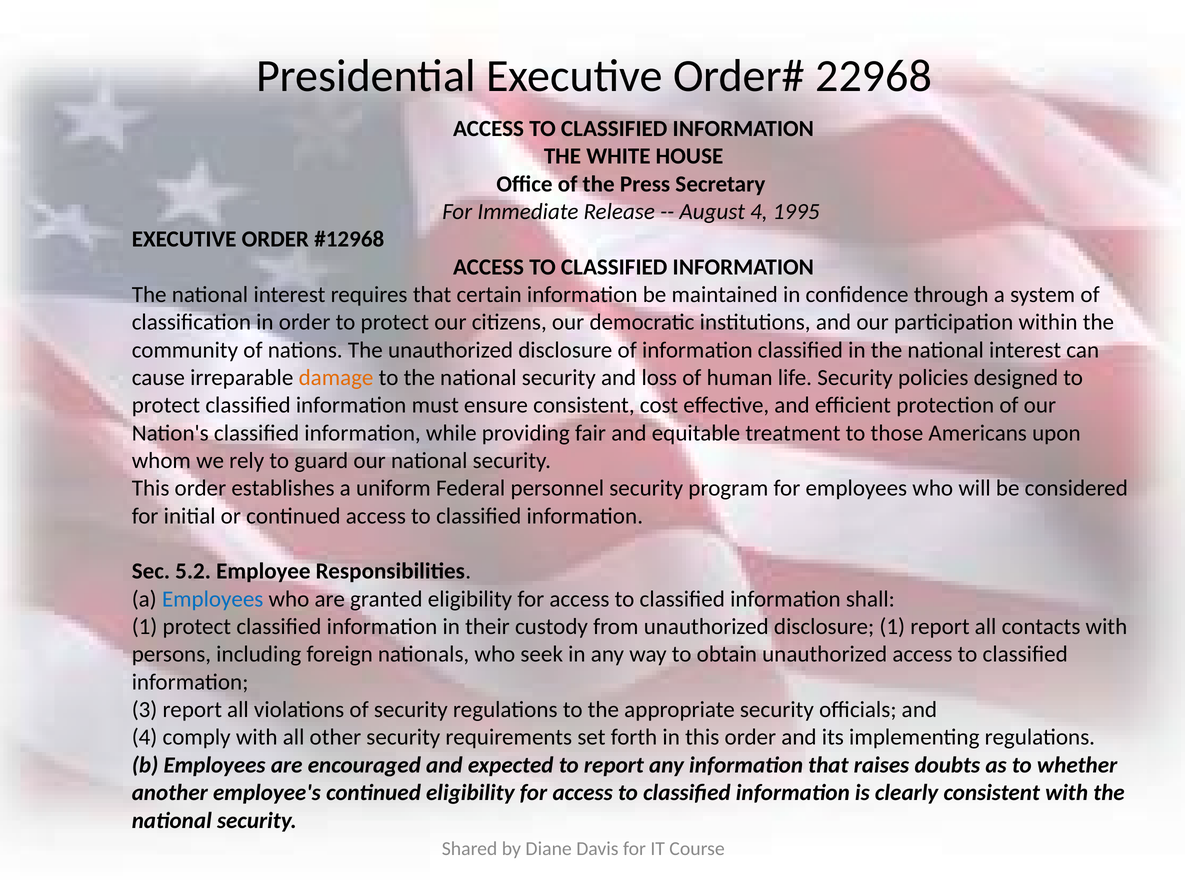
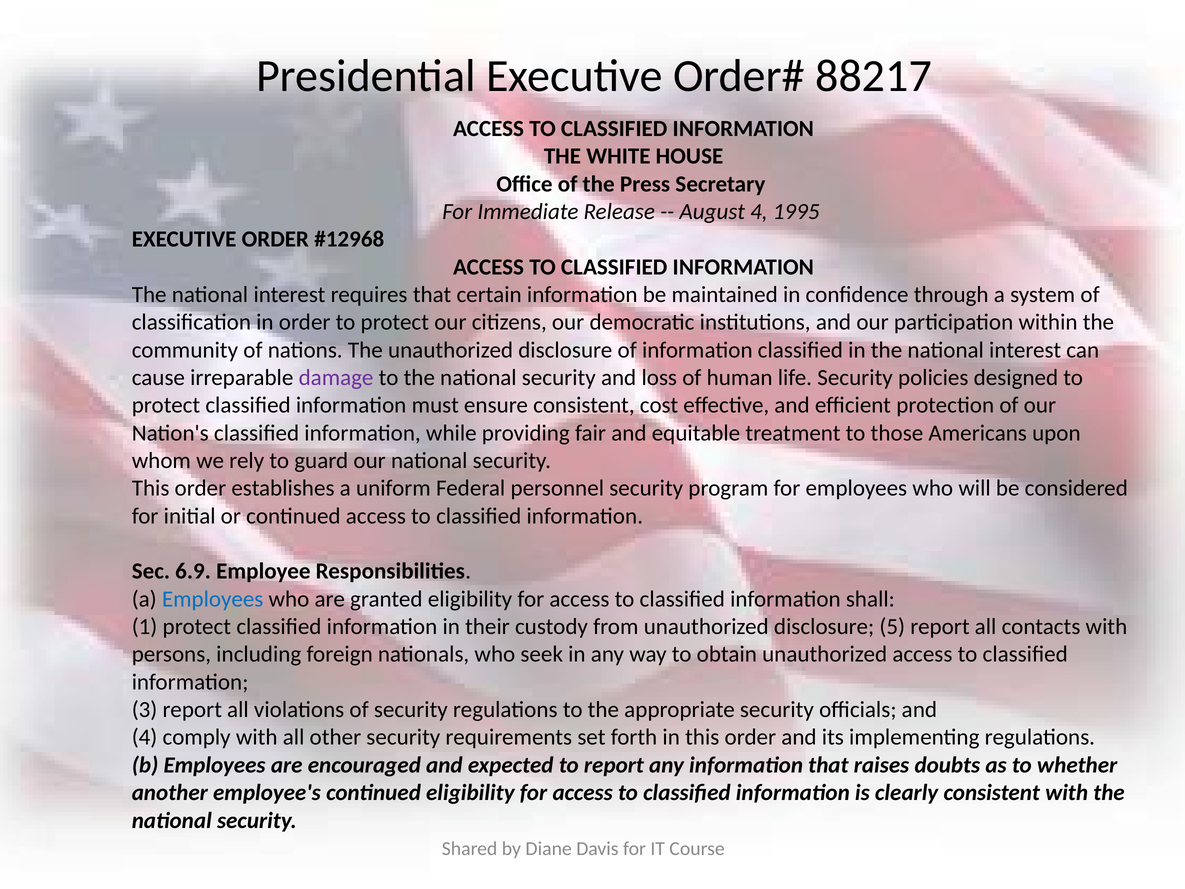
22968: 22968 -> 88217
damage colour: orange -> purple
5.2: 5.2 -> 6.9
disclosure 1: 1 -> 5
